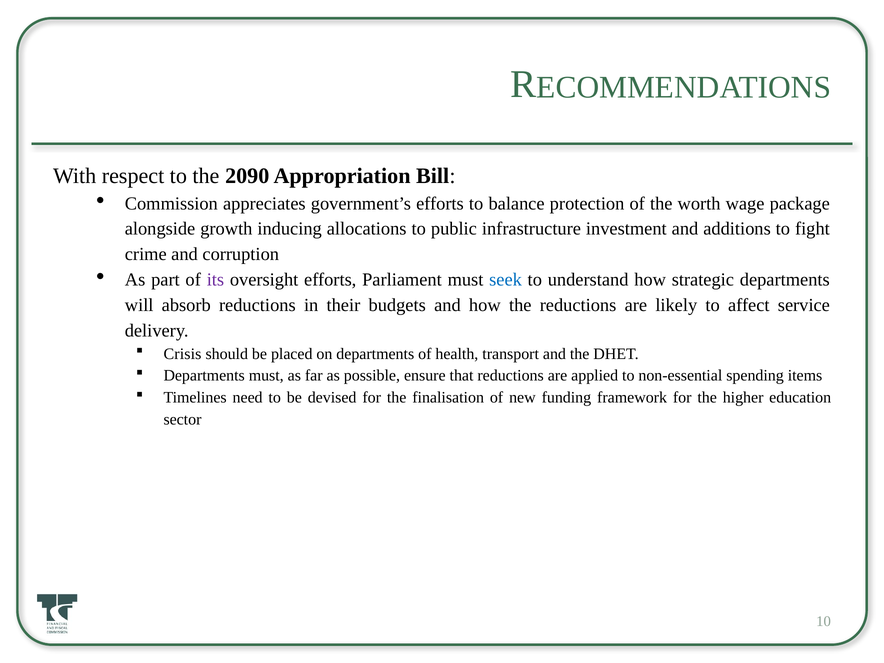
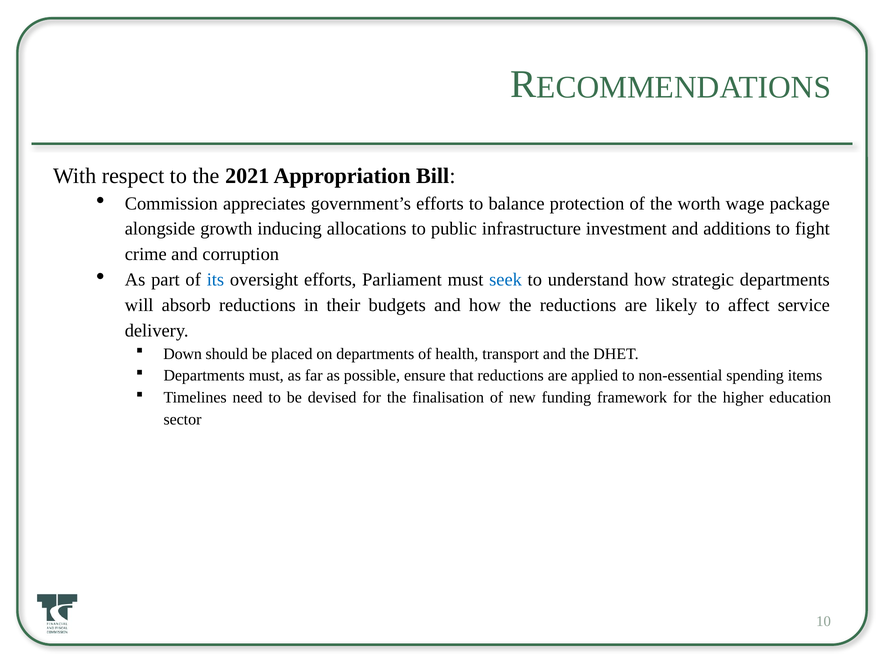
2090: 2090 -> 2021
its colour: purple -> blue
Crisis: Crisis -> Down
